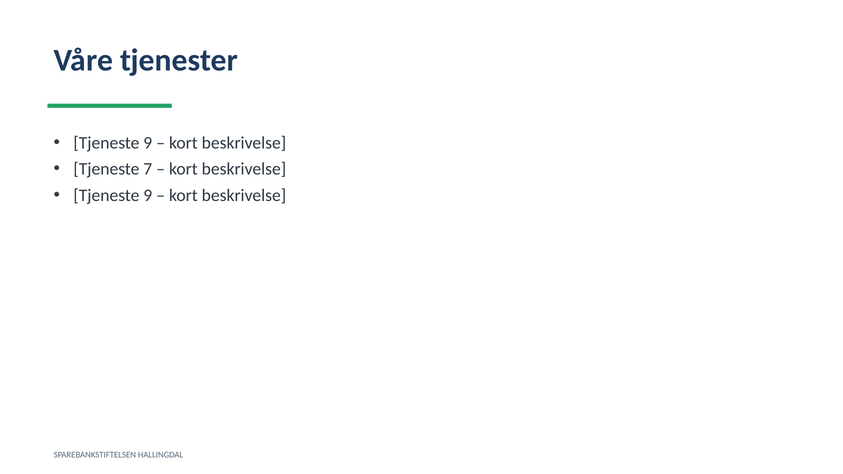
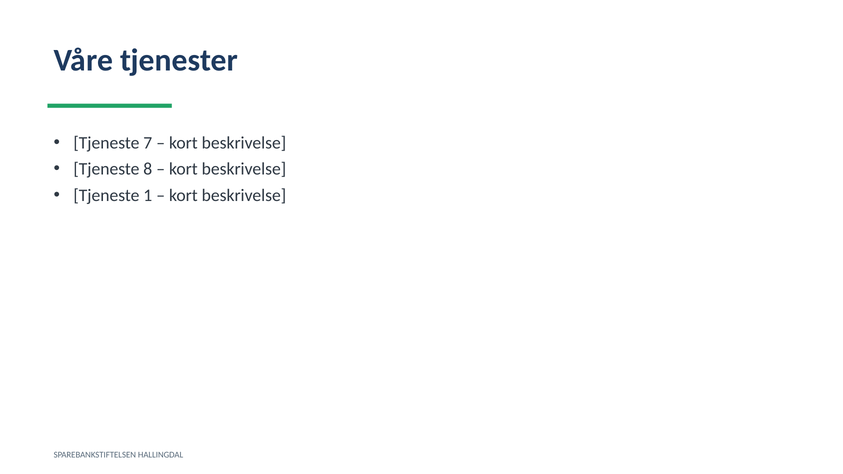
9 at (148, 143): 9 -> 7
7: 7 -> 8
9 at (148, 195): 9 -> 1
